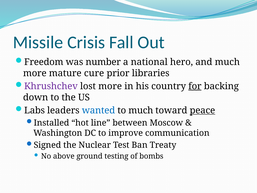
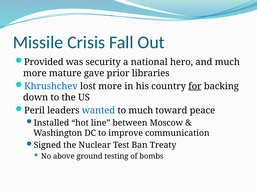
Freedom: Freedom -> Provided
number: number -> security
cure: cure -> gave
Khrushchev colour: purple -> blue
Labs: Labs -> Peril
peace underline: present -> none
